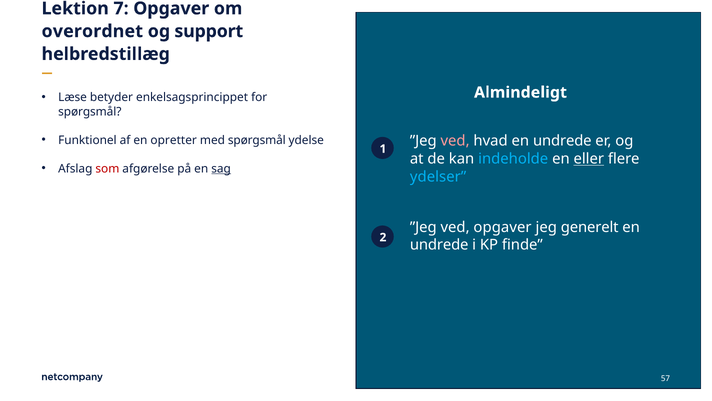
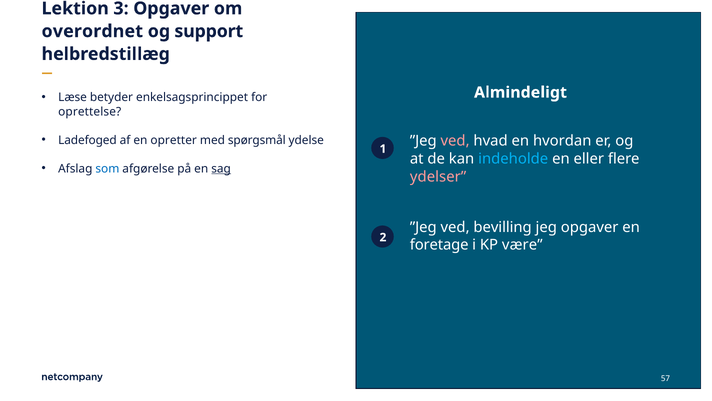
7: 7 -> 3
spørgsmål at (90, 112): spørgsmål -> oprettelse
Funktionel: Funktionel -> Ladefoged
hvad en undrede: undrede -> hvordan
eller underline: present -> none
som colour: red -> blue
ydelser colour: light blue -> pink
ved opgaver: opgaver -> bevilling
jeg generelt: generelt -> opgaver
undrede at (439, 245): undrede -> foretage
finde: finde -> være
